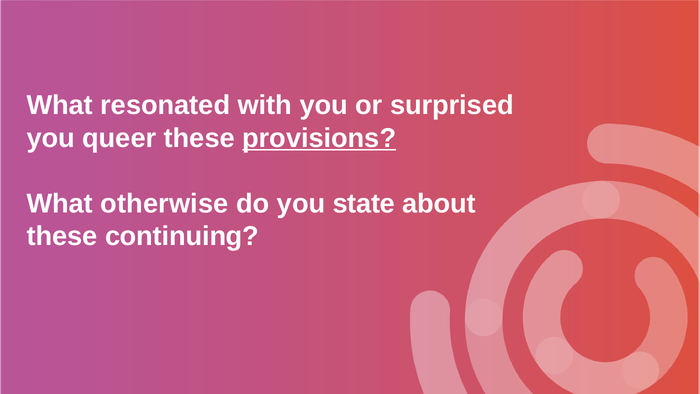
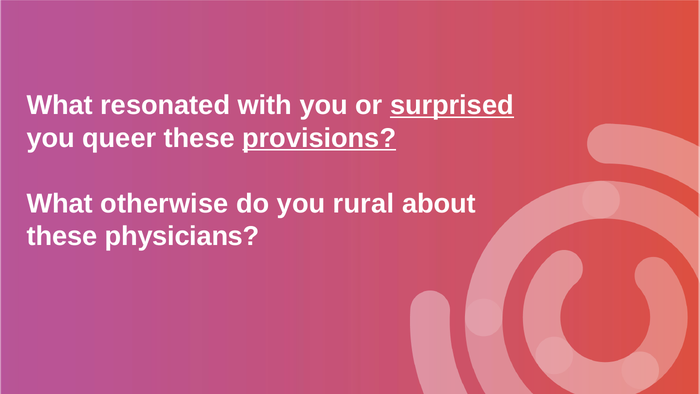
surprised underline: none -> present
state: state -> rural
continuing: continuing -> physicians
